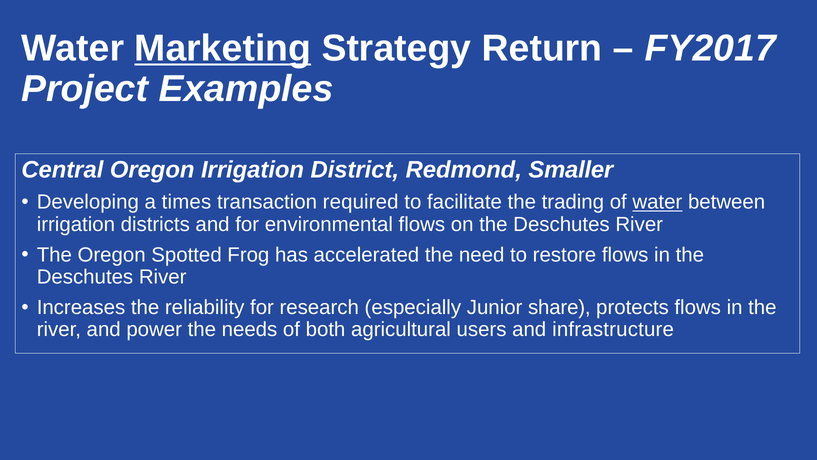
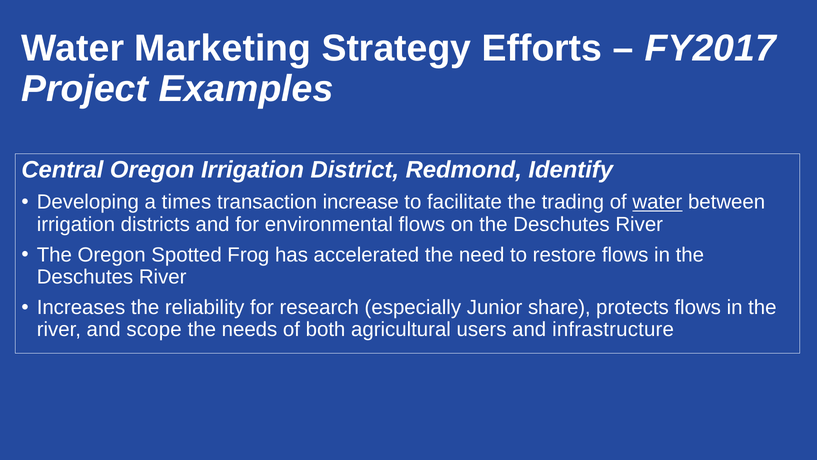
Marketing underline: present -> none
Return: Return -> Efforts
Smaller: Smaller -> Identify
required: required -> increase
power: power -> scope
